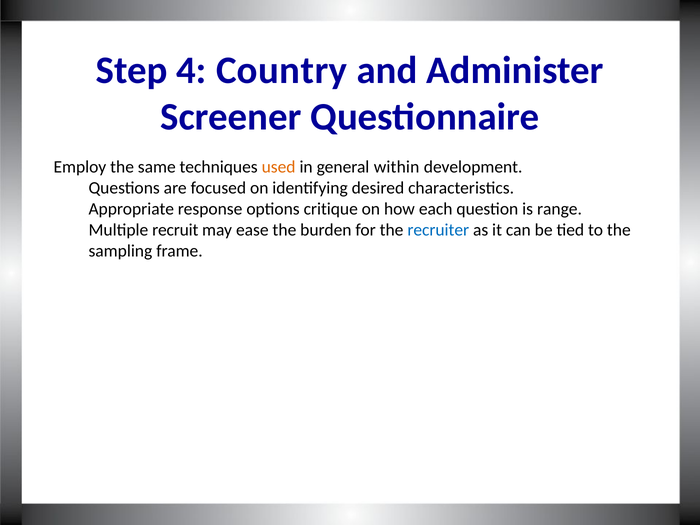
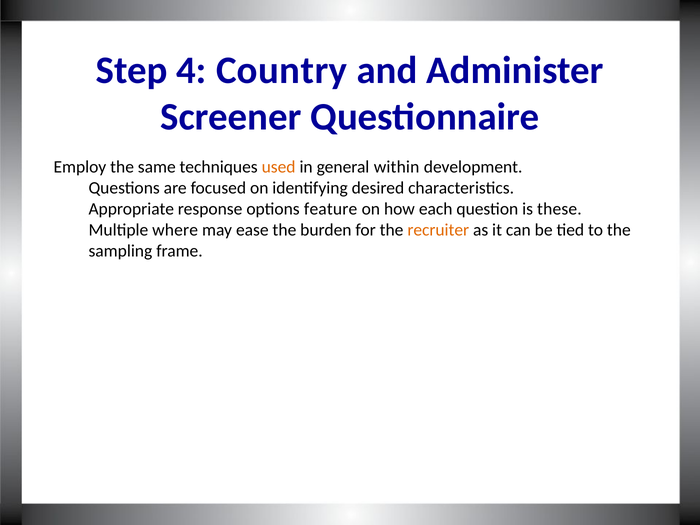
critique: critique -> feature
range: range -> these
recruit: recruit -> where
recruiter colour: blue -> orange
